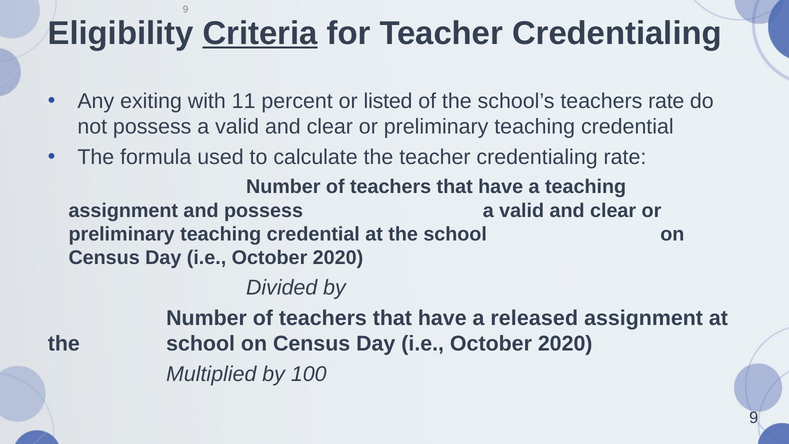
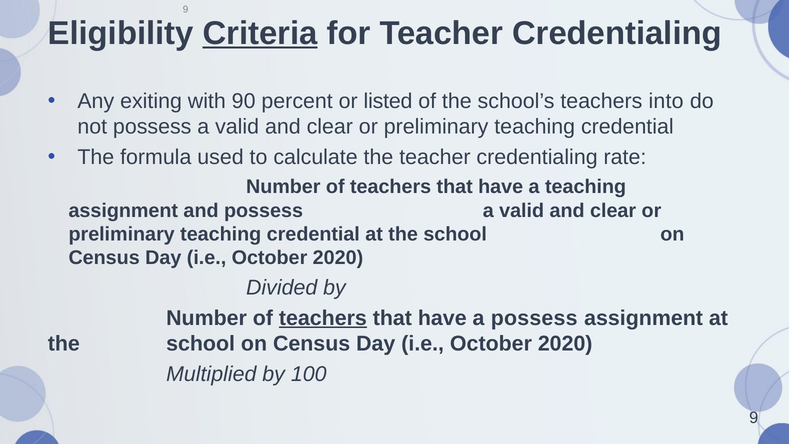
11: 11 -> 90
teachers rate: rate -> into
teachers at (323, 318) underline: none -> present
a released: released -> possess
